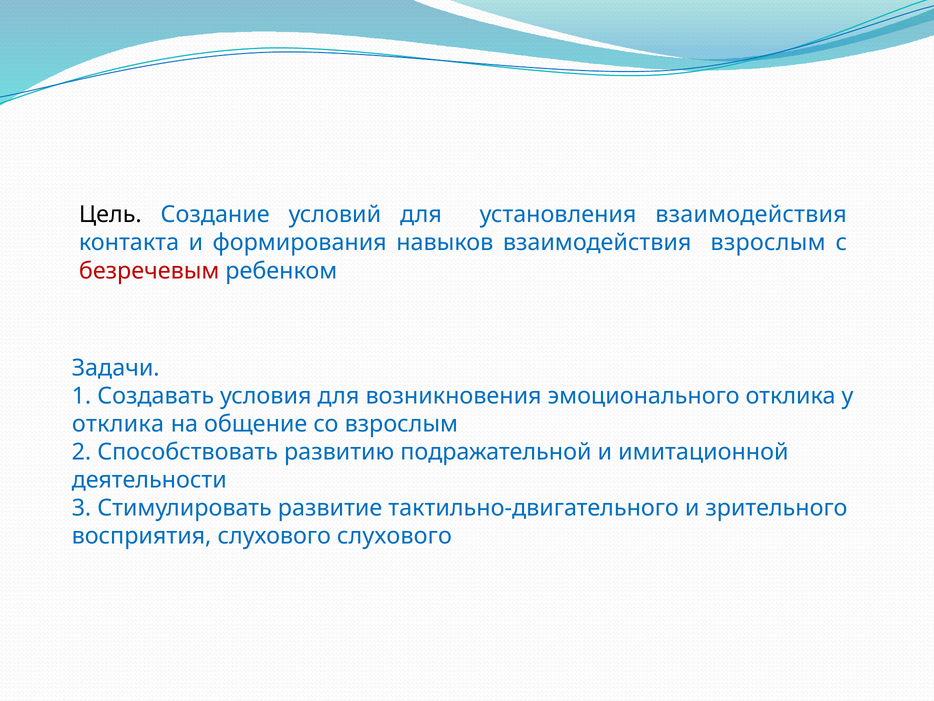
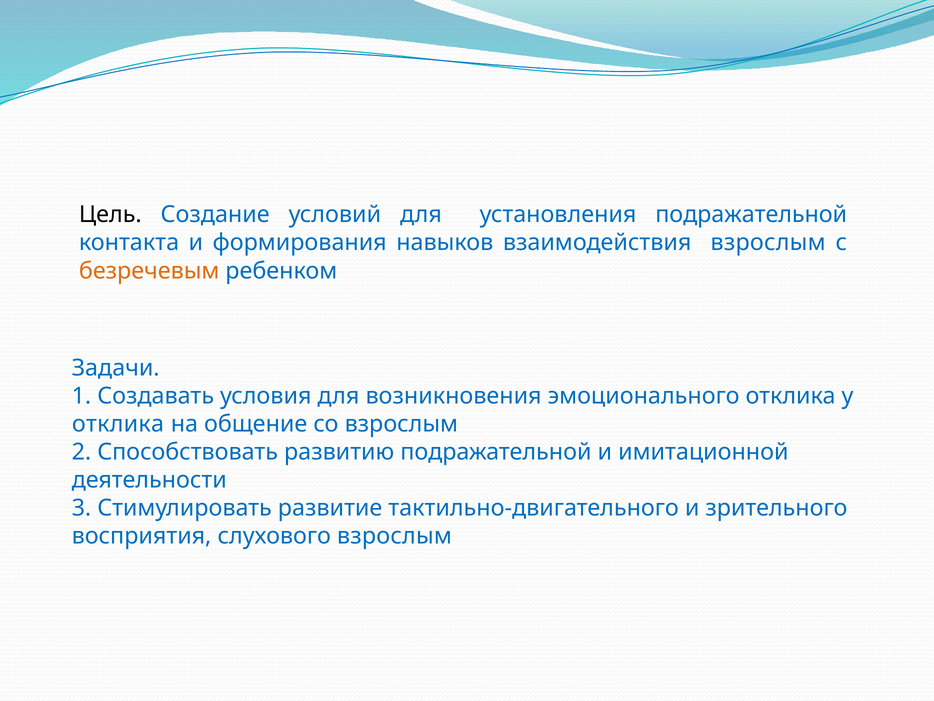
установления взаимодействия: взаимодействия -> подражательной
безречевым colour: red -> orange
слухового слухового: слухового -> взрослым
